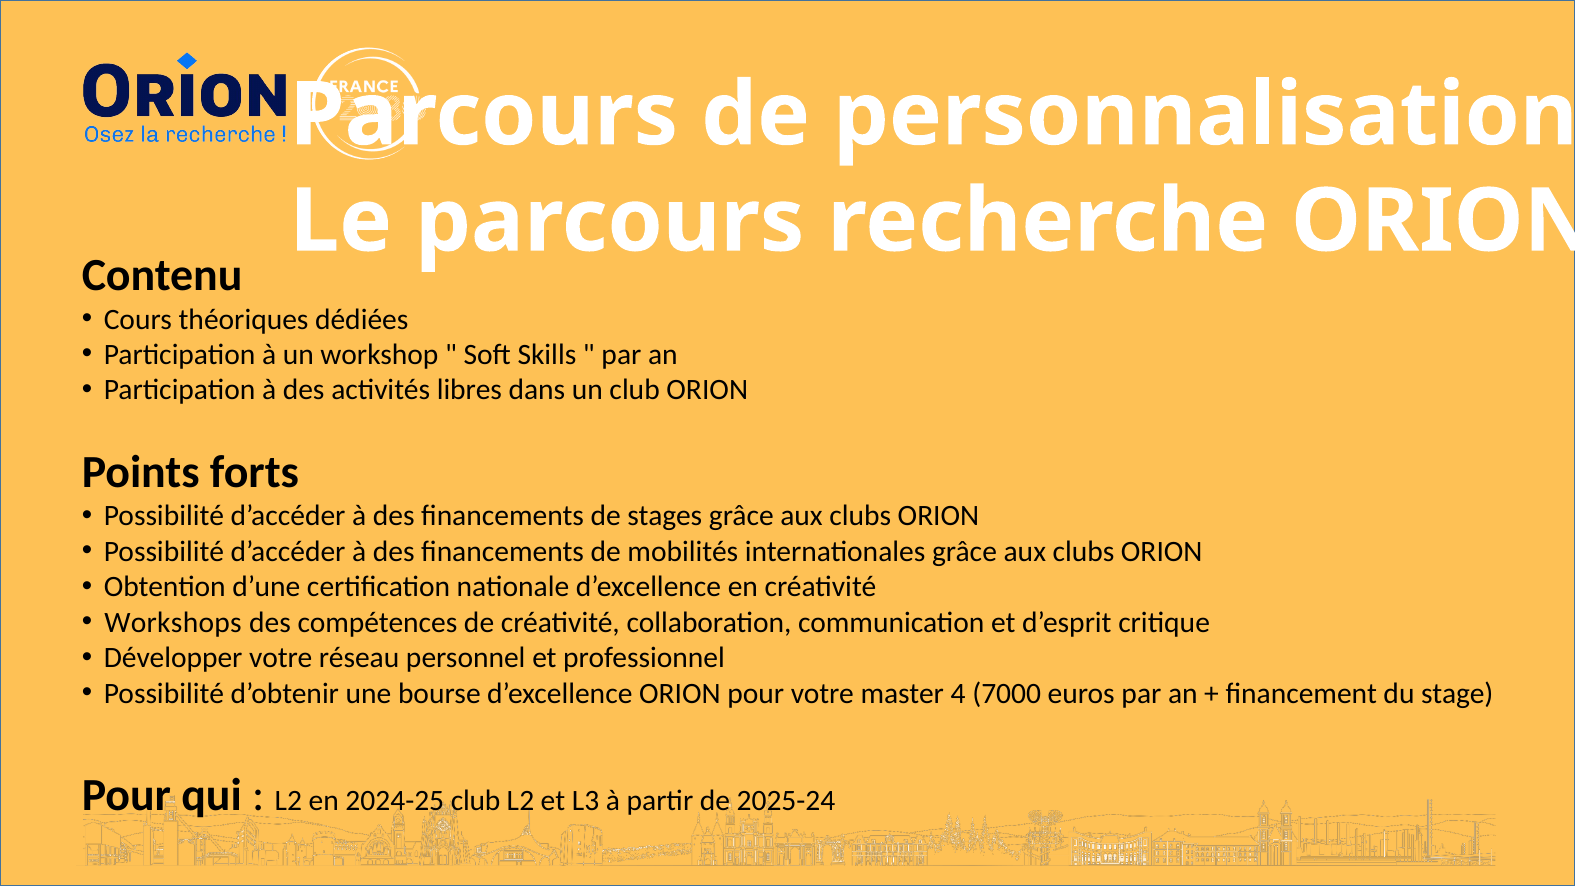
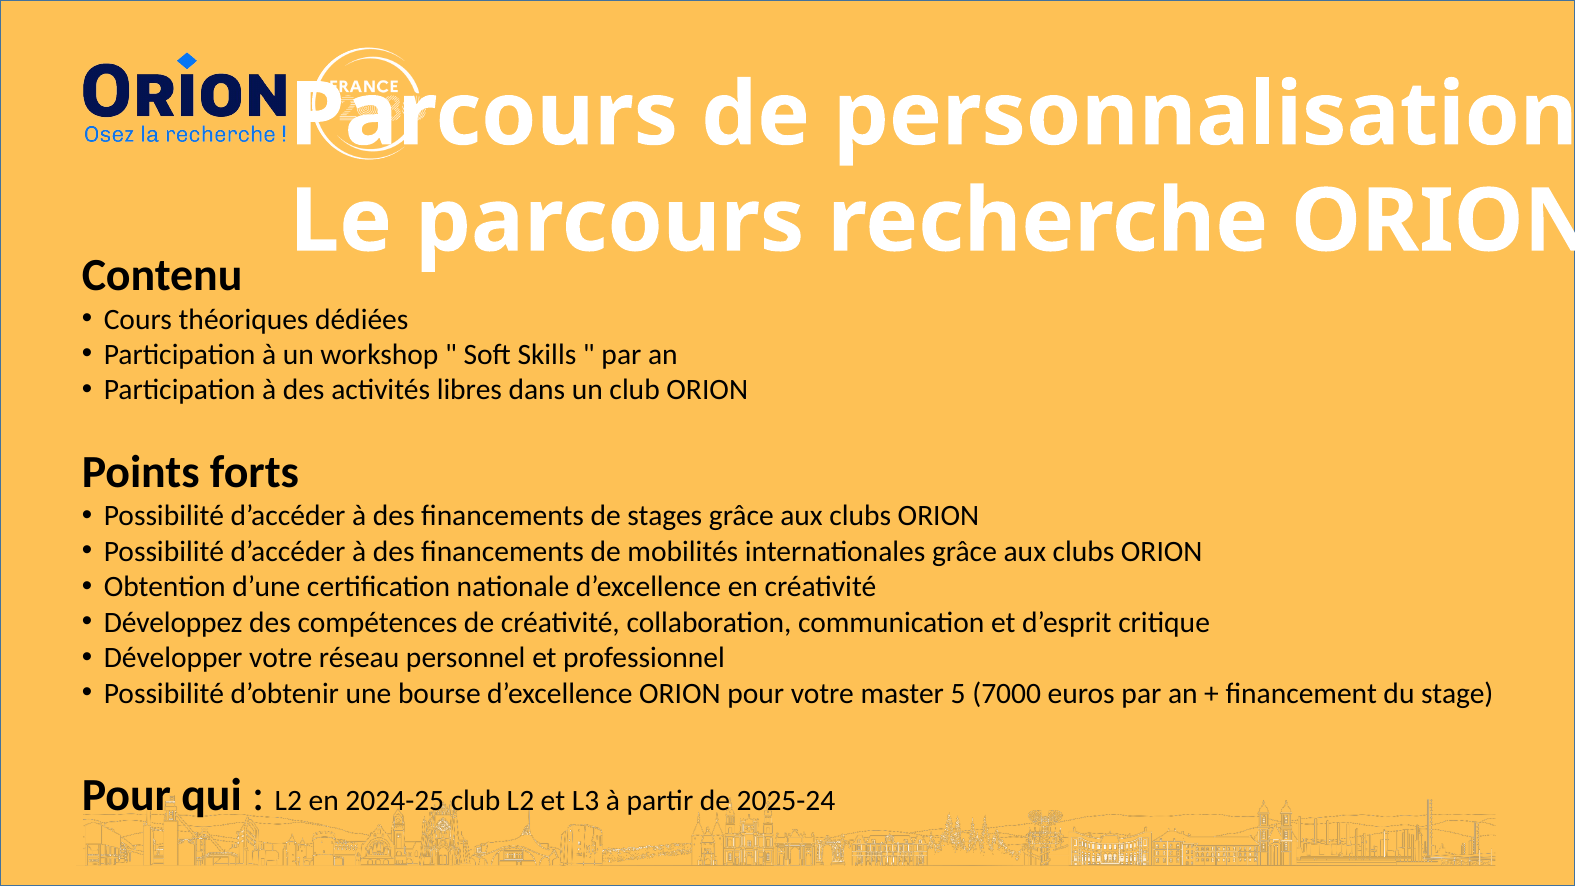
Workshops: Workshops -> Développez
4: 4 -> 5
